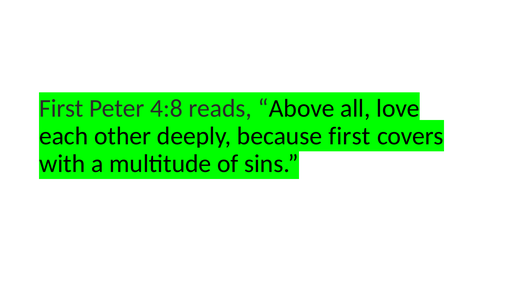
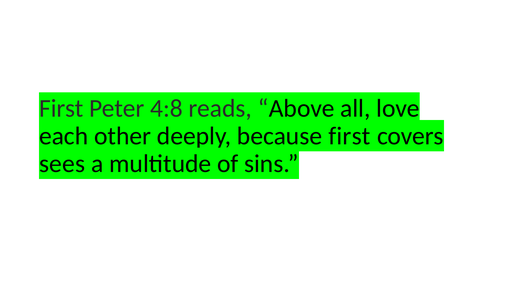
with: with -> sees
